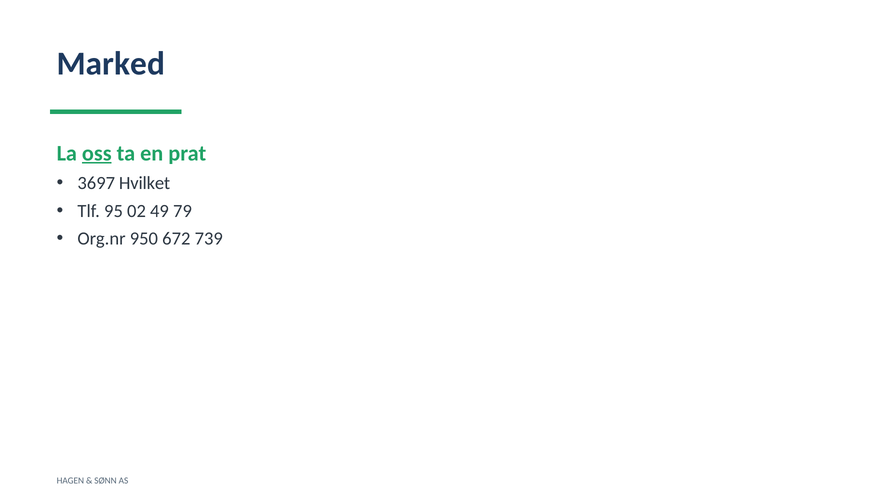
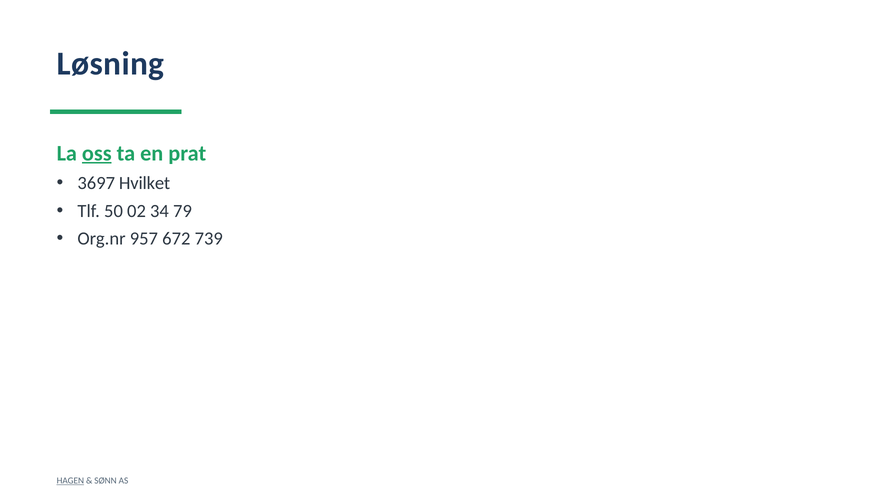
Marked: Marked -> Løsning
95: 95 -> 50
49: 49 -> 34
950: 950 -> 957
HAGEN underline: none -> present
